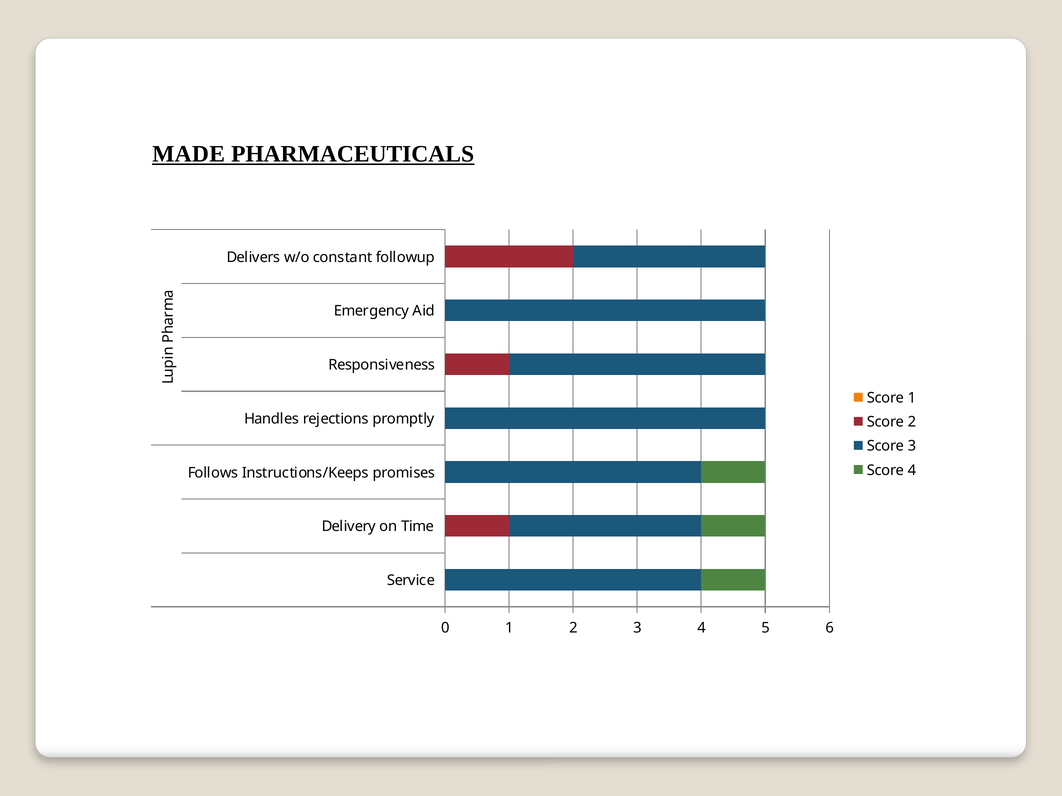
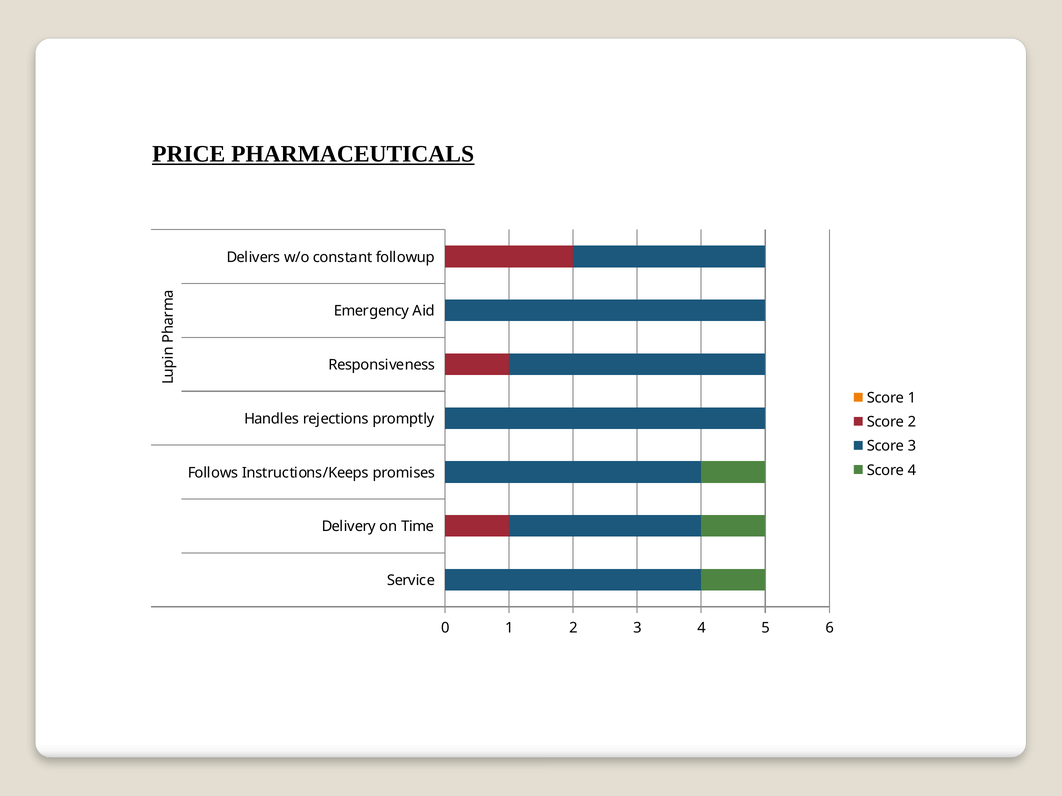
MADE: MADE -> PRICE
